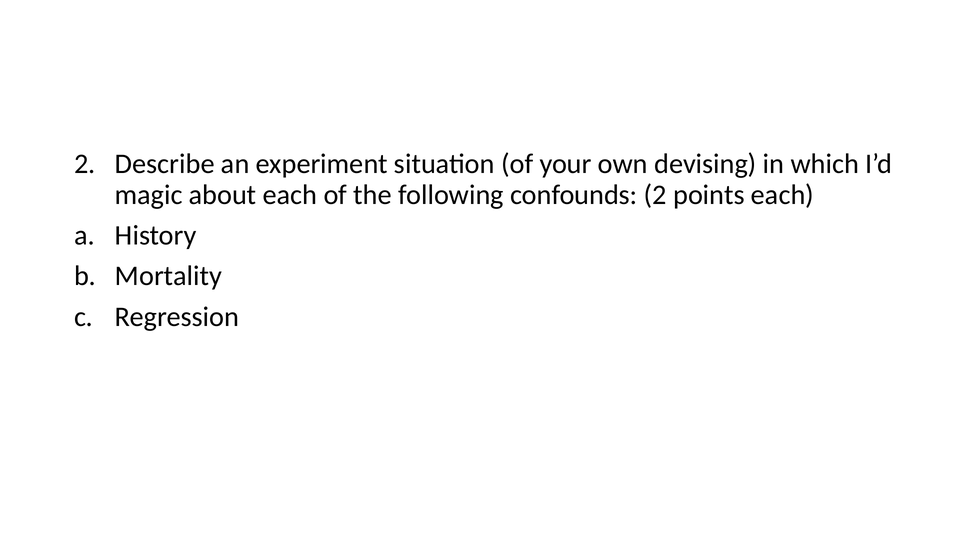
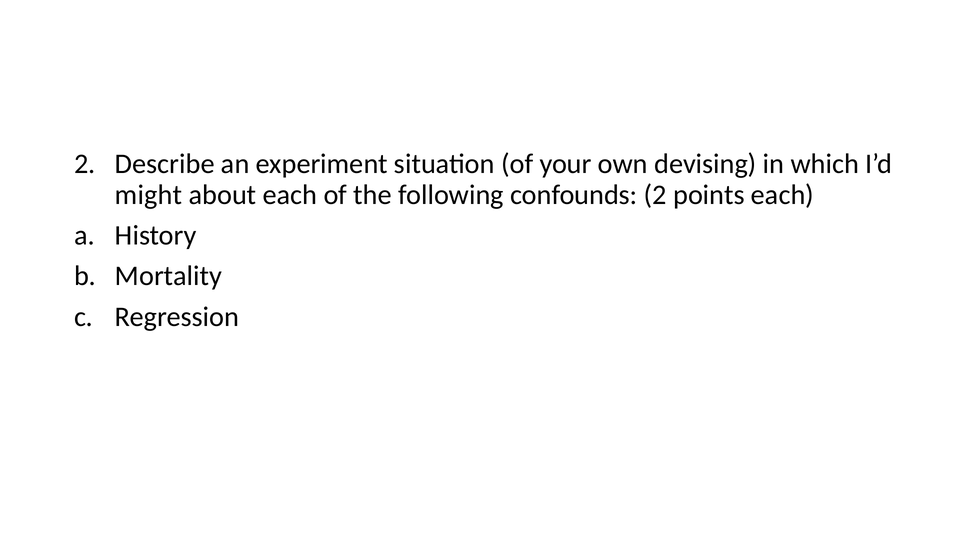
magic: magic -> might
